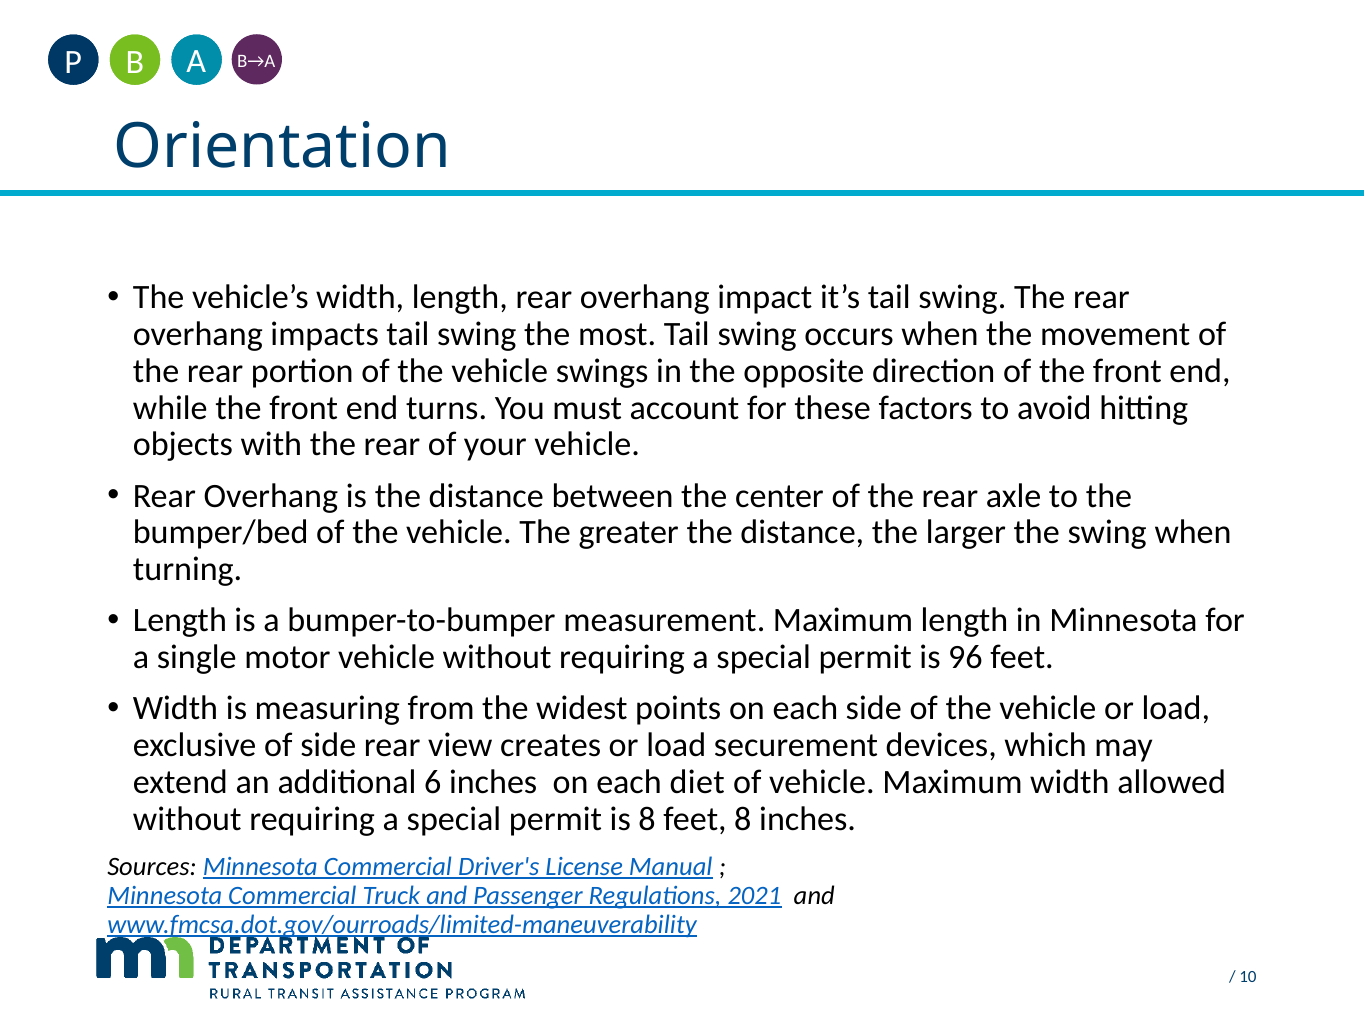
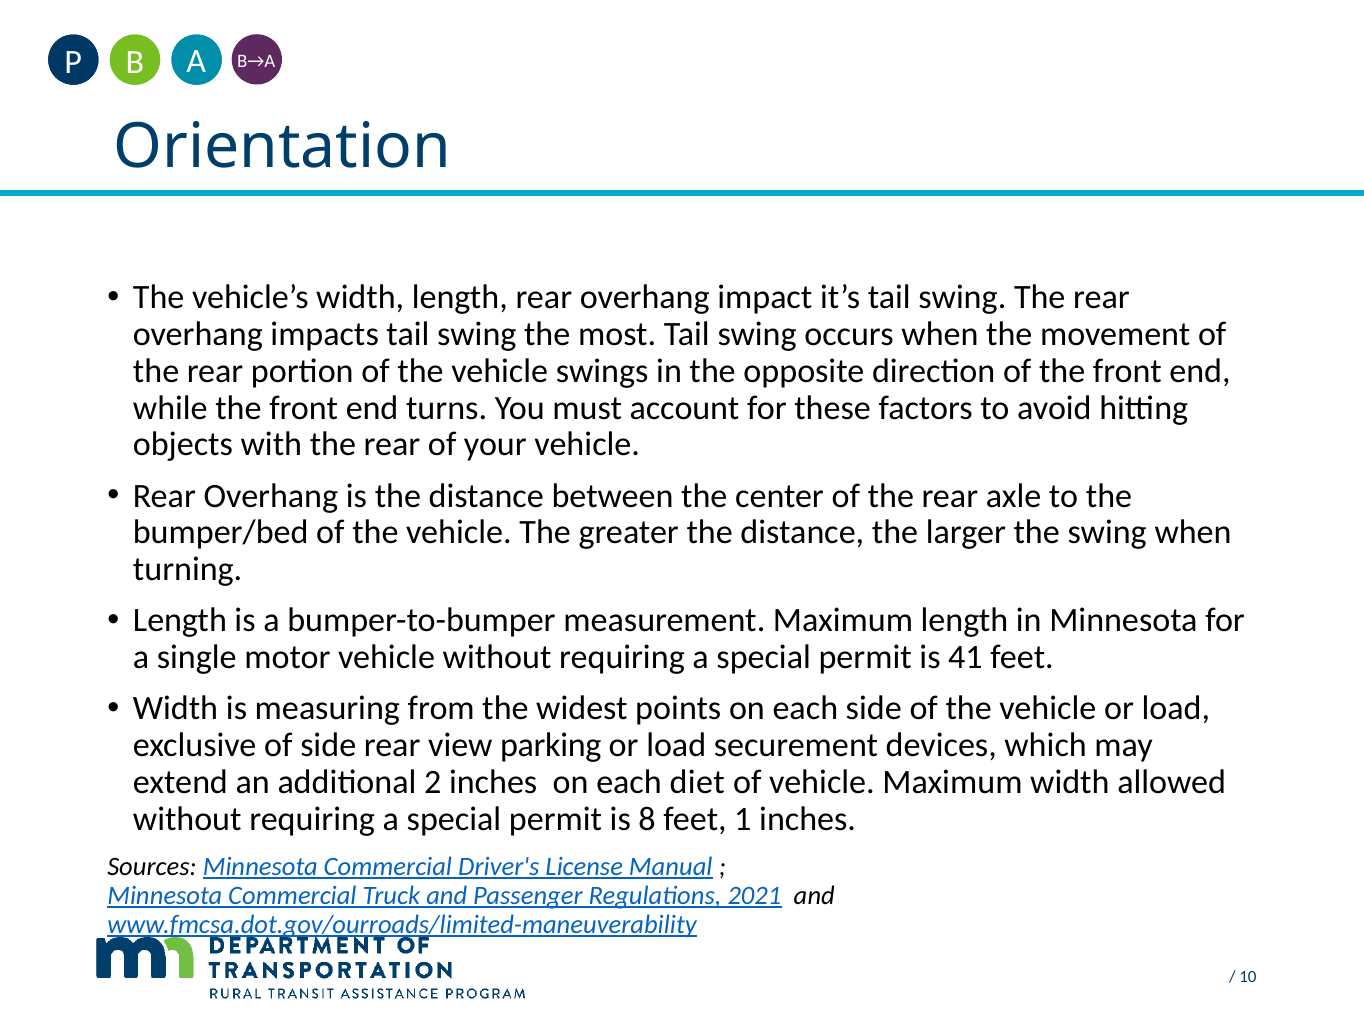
96: 96 -> 41
creates: creates -> parking
6: 6 -> 2
feet 8: 8 -> 1
